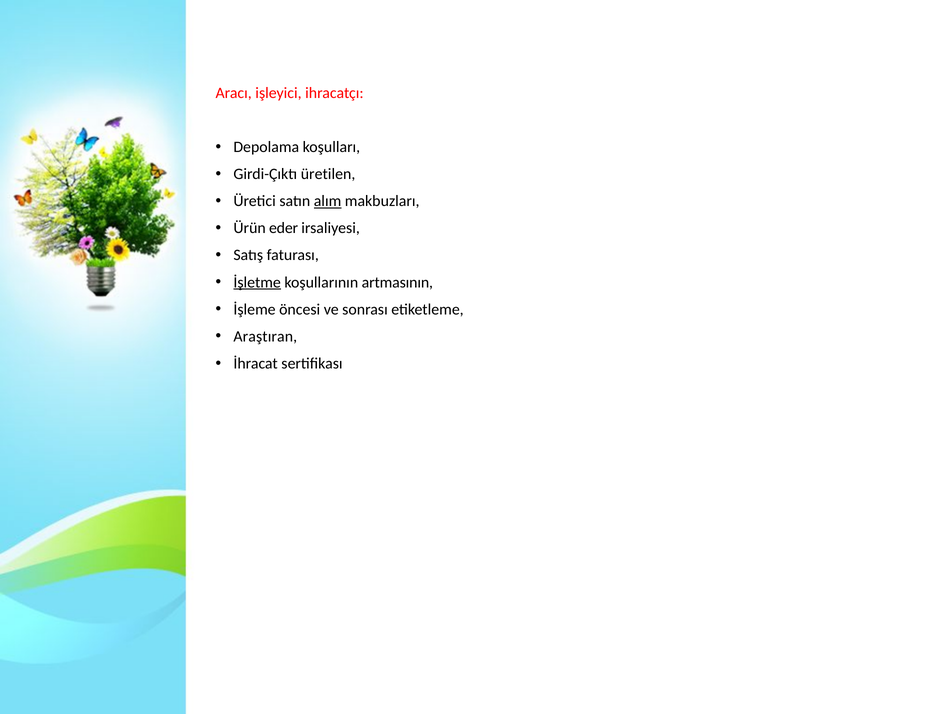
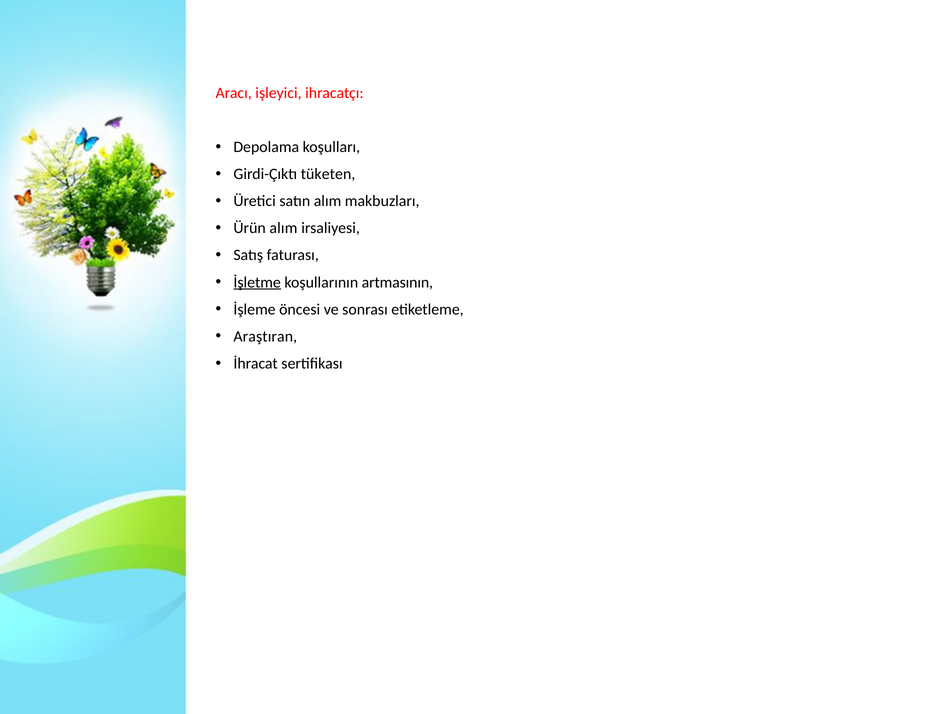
üretilen: üretilen -> tüketen
alım at (328, 201) underline: present -> none
Ürün eder: eder -> alım
